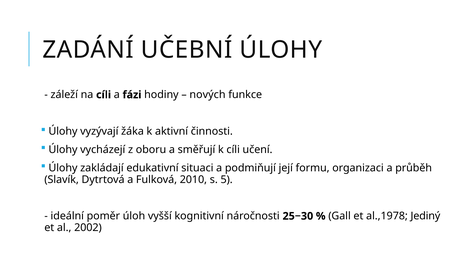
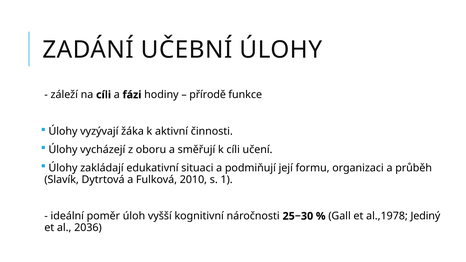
nových: nových -> přírodě
5: 5 -> 1
2002: 2002 -> 2036
